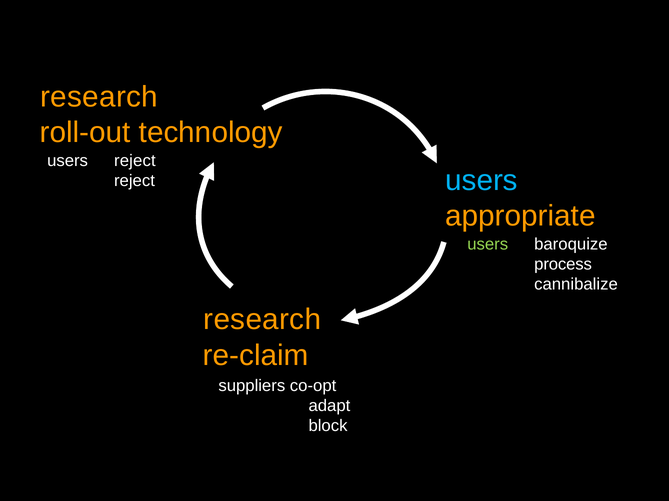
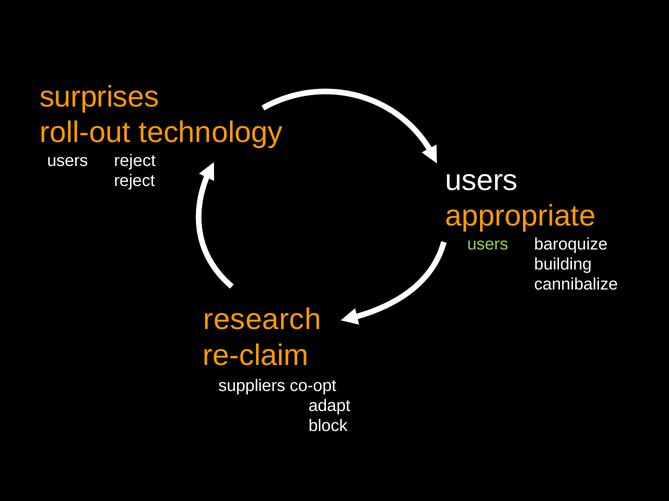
research at (99, 97): research -> surprises
users at (481, 181) colour: light blue -> white
process: process -> building
